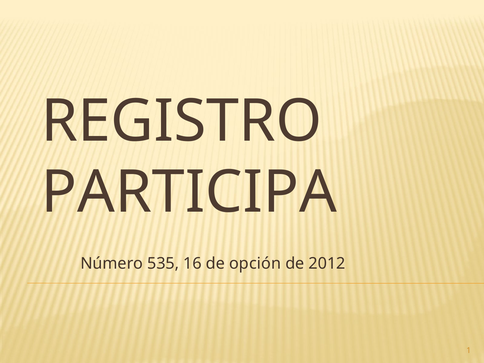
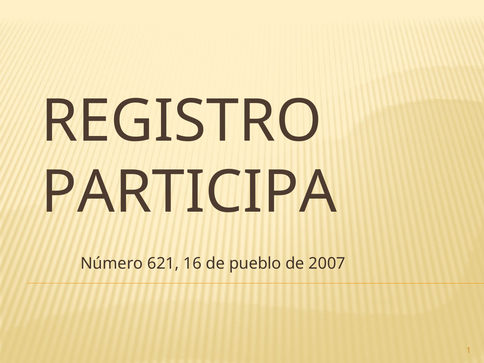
535: 535 -> 621
opción: opción -> pueblo
2012: 2012 -> 2007
